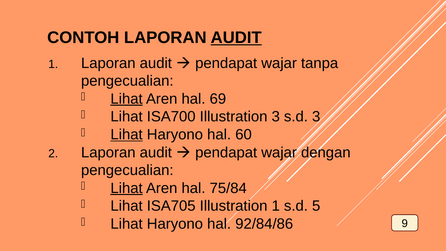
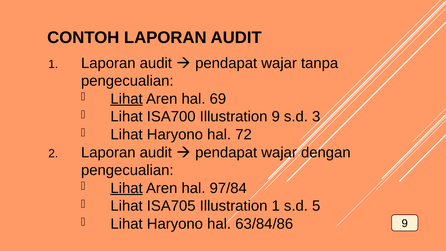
AUDIT at (236, 38) underline: present -> none
Illustration 3: 3 -> 9
Lihat at (127, 135) underline: present -> none
60: 60 -> 72
75/84: 75/84 -> 97/84
92/84/86: 92/84/86 -> 63/84/86
